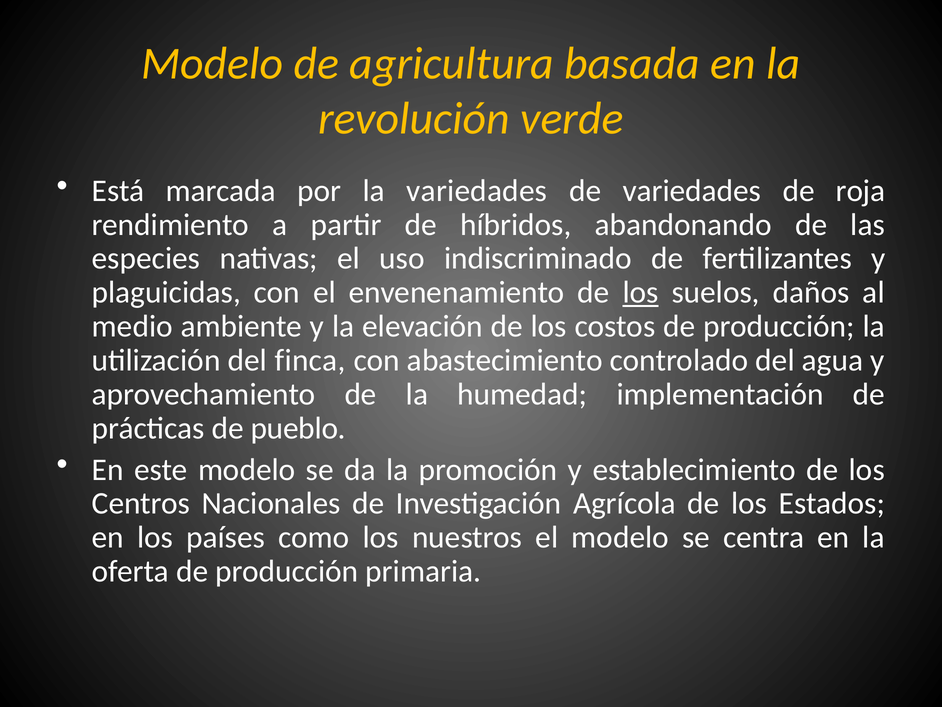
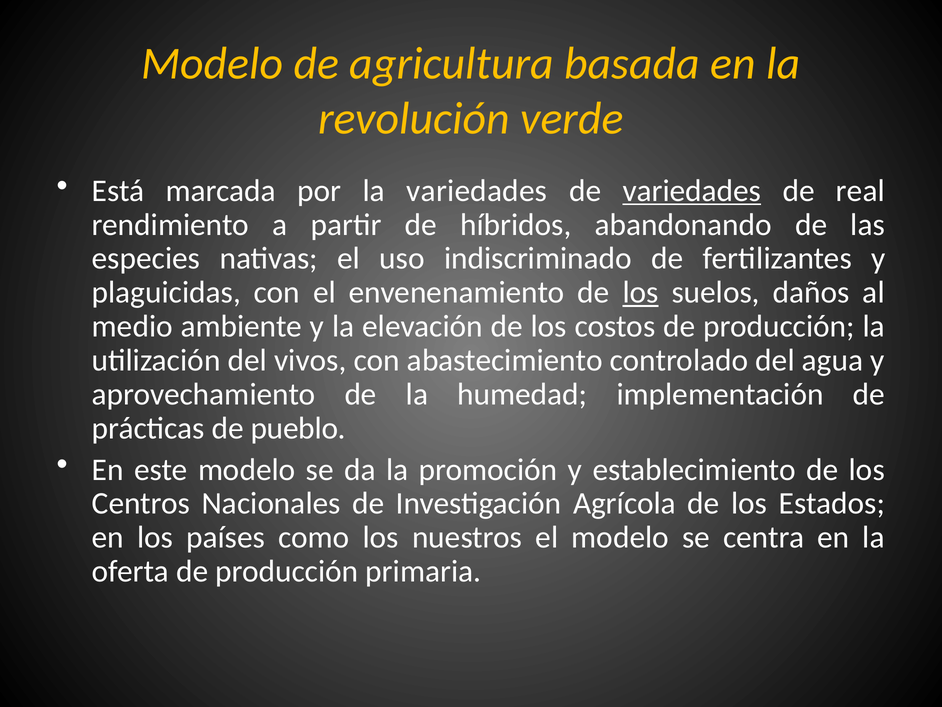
variedades at (692, 191) underline: none -> present
roja: roja -> real
finca: finca -> vivos
